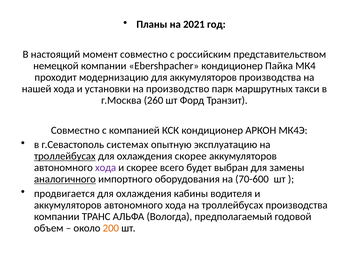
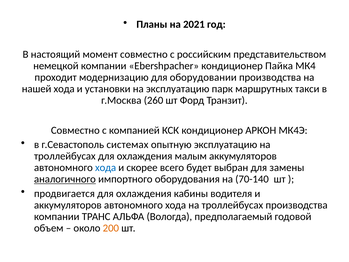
для аккумуляторов: аккумуляторов -> оборудовании
на производство: производство -> эксплуатацию
троллейбусах at (65, 156) underline: present -> none
охлаждения скорее: скорее -> малым
хода at (106, 167) colour: purple -> blue
70-600: 70-600 -> 70-140
